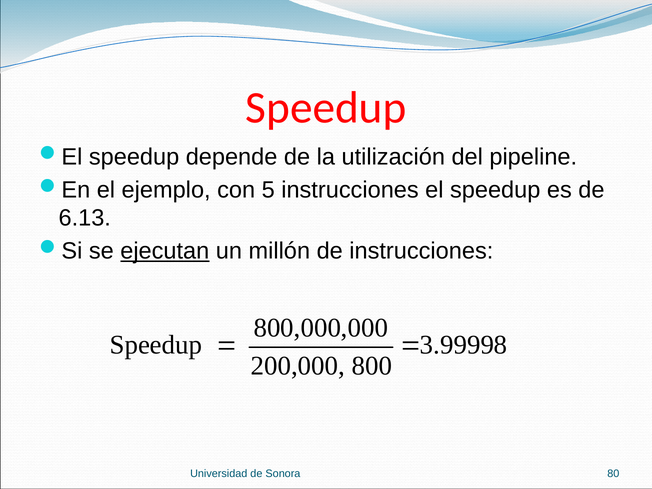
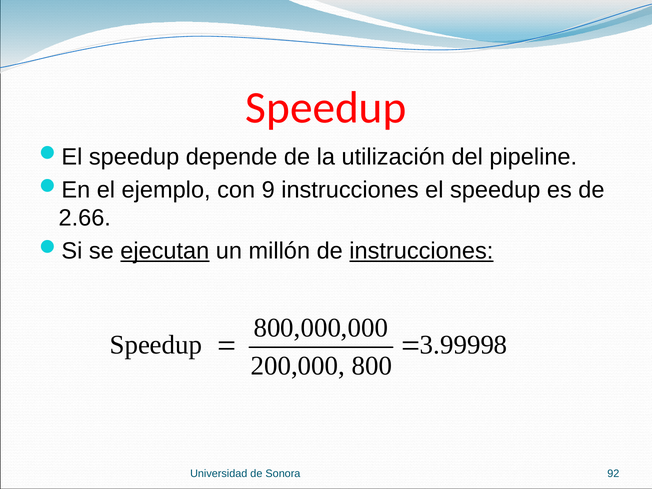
5: 5 -> 9
6.13: 6.13 -> 2.66
instrucciones at (421, 251) underline: none -> present
80: 80 -> 92
